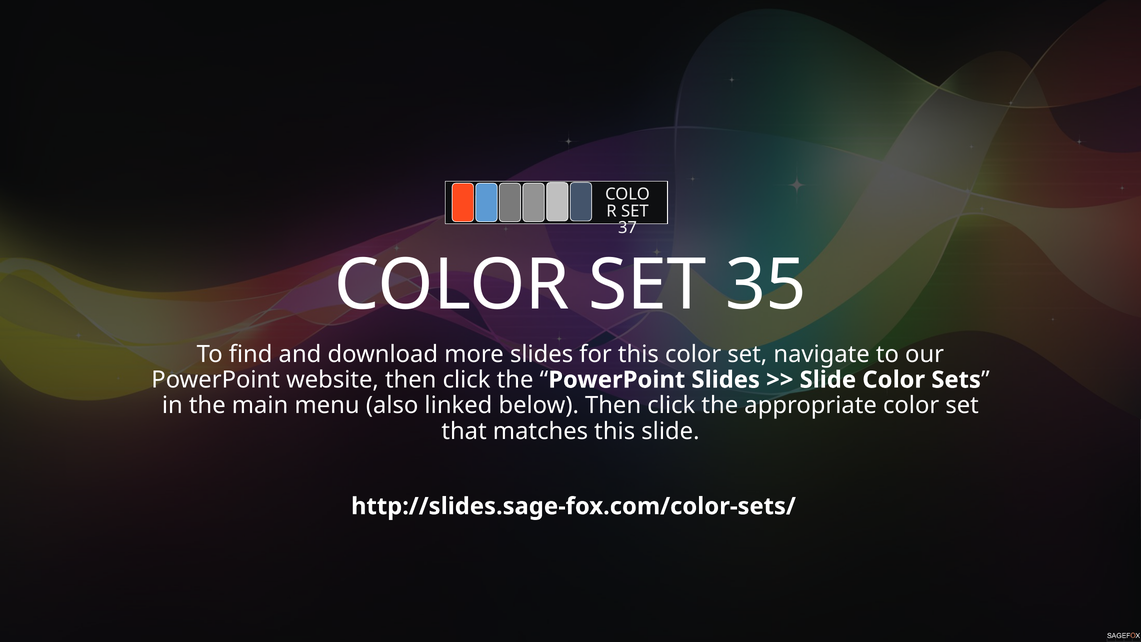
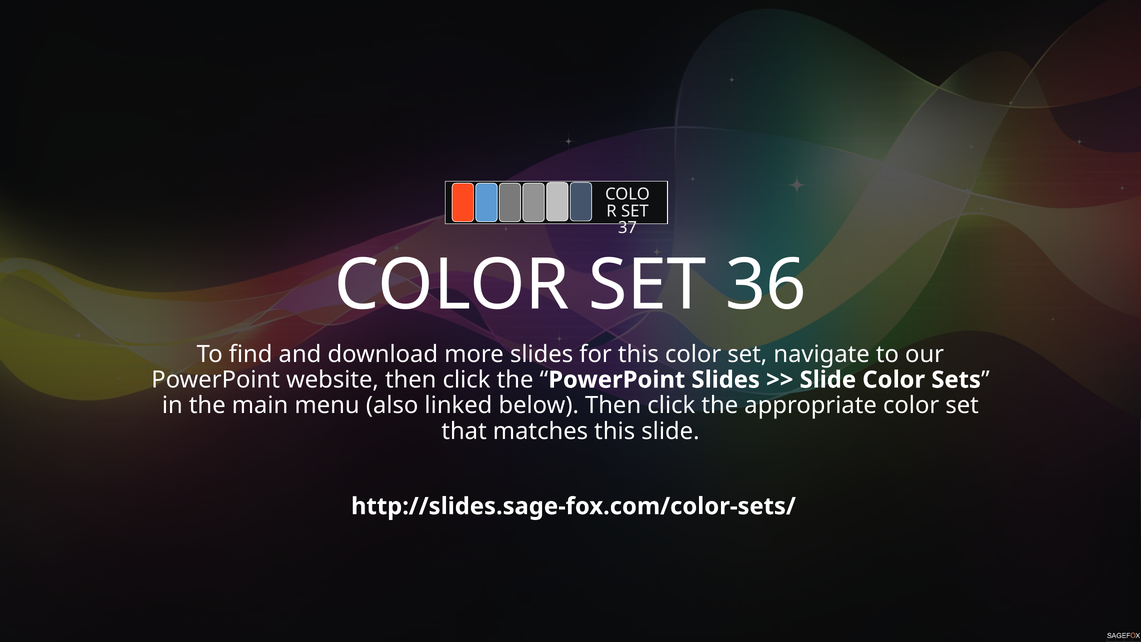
35: 35 -> 36
